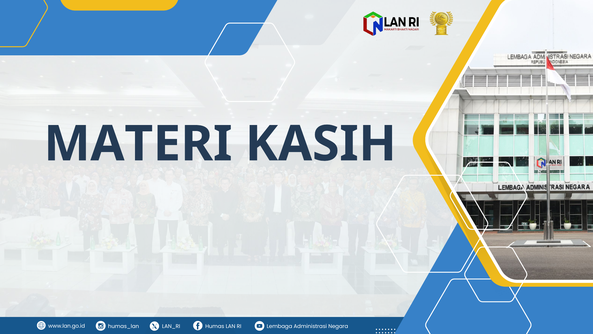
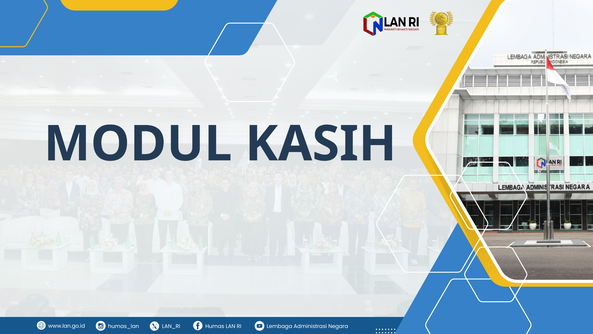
MATERI: MATERI -> MODUL
